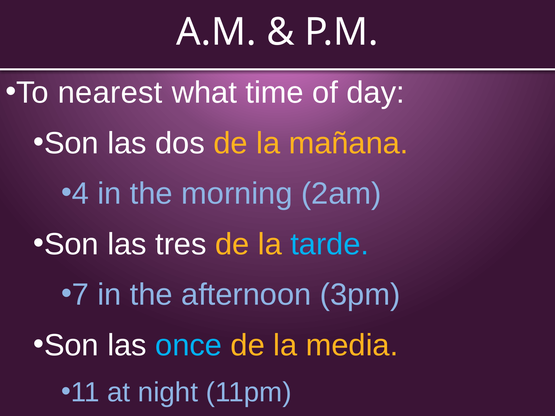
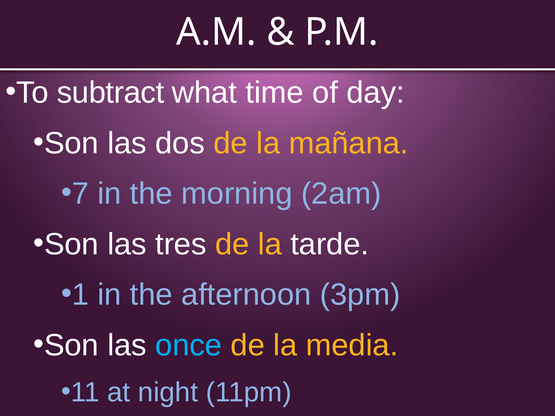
nearest: nearest -> subtract
4: 4 -> 7
tarde colour: light blue -> white
7: 7 -> 1
